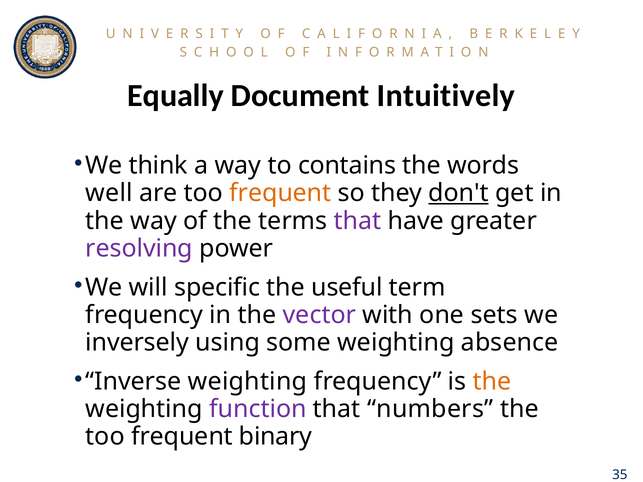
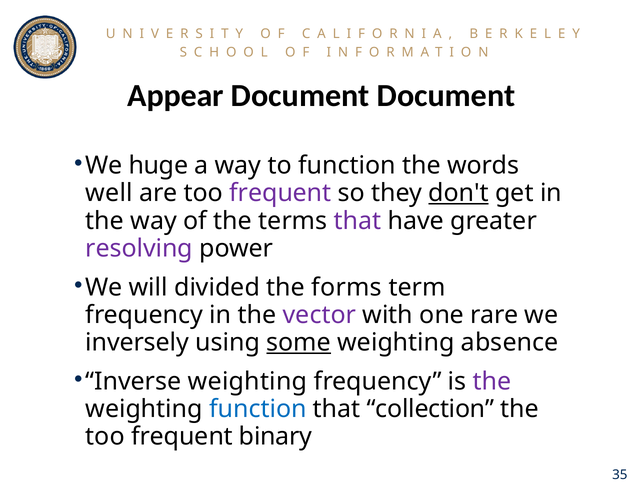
Equally: Equally -> Appear
Document Intuitively: Intuitively -> Document
think: think -> huge
to contains: contains -> function
frequent at (280, 193) colour: orange -> purple
specific: specific -> divided
useful: useful -> forms
sets: sets -> rare
some underline: none -> present
the at (492, 382) colour: orange -> purple
function at (258, 409) colour: purple -> blue
numbers: numbers -> collection
